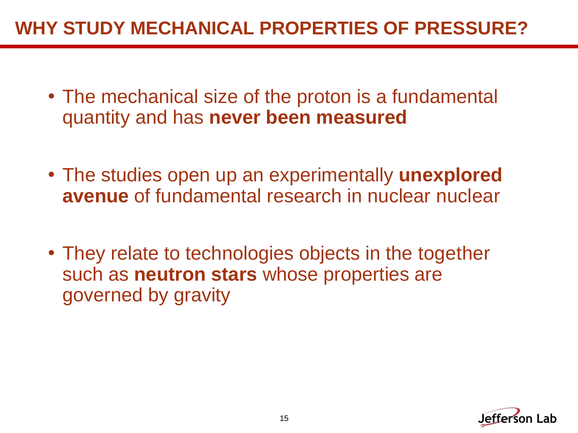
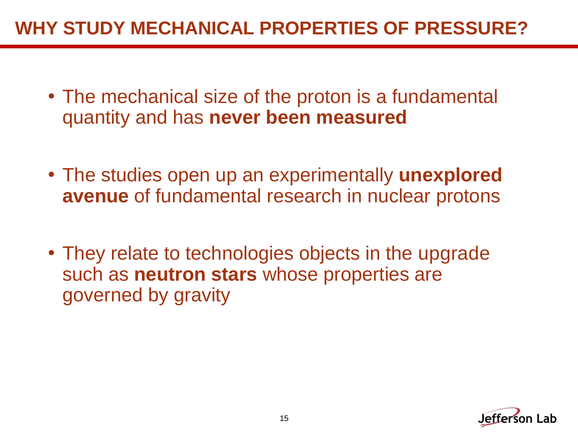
nuclear nuclear: nuclear -> protons
together: together -> upgrade
